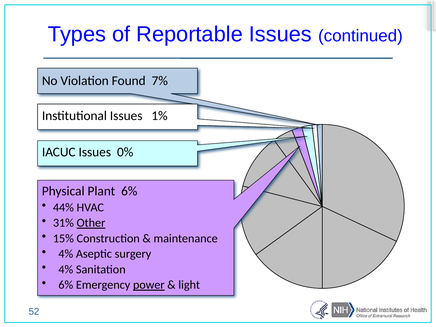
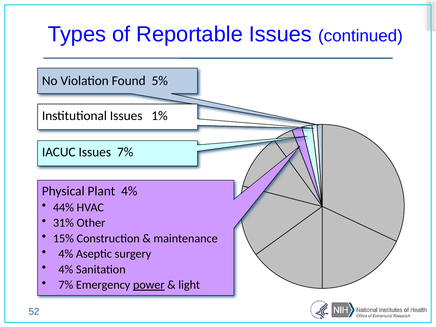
7%: 7% -> 5%
Issues 0%: 0% -> 7%
Plant 6%: 6% -> 4%
Other underline: present -> none
6% at (66, 285): 6% -> 7%
